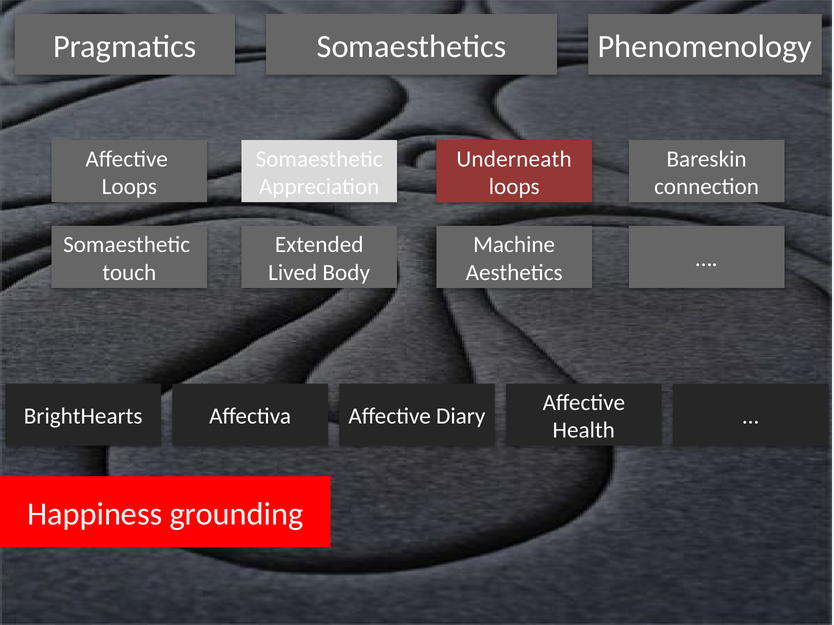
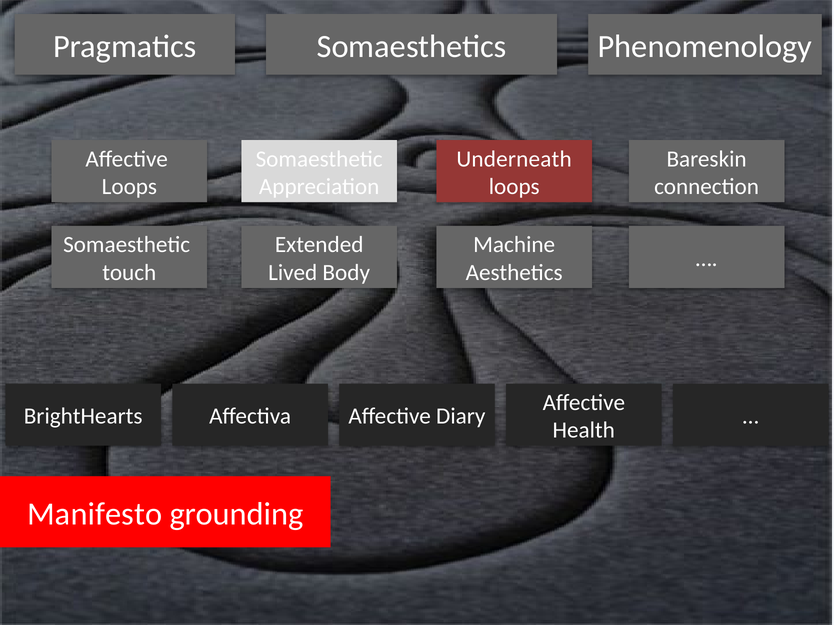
Happiness: Happiness -> Manifesto
